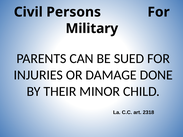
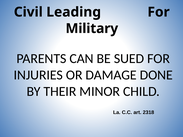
Persons: Persons -> Leading
